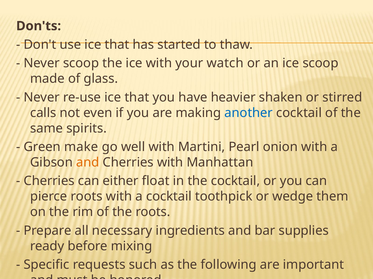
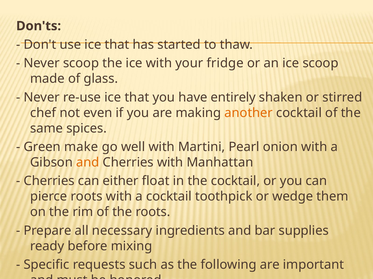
watch: watch -> fridge
heavier: heavier -> entirely
calls: calls -> chef
another colour: blue -> orange
spirits: spirits -> spices
